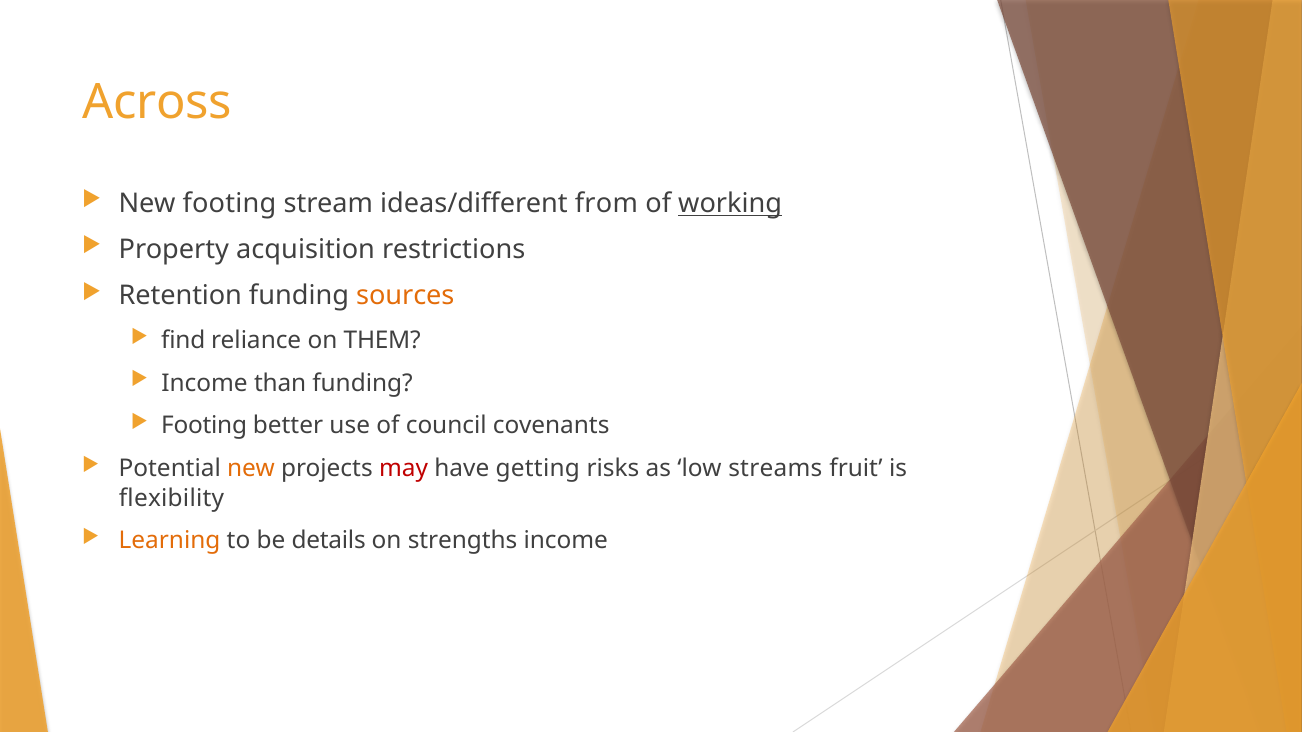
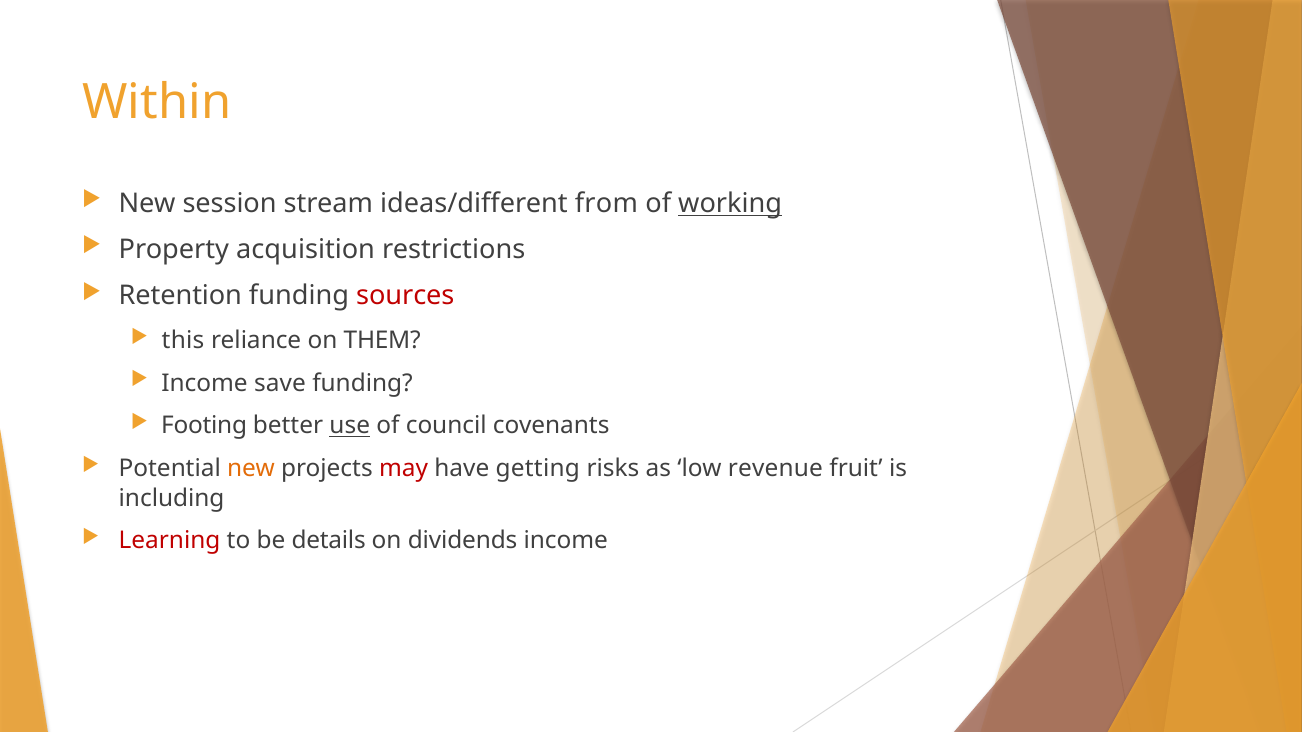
Across: Across -> Within
New footing: footing -> session
sources colour: orange -> red
find: find -> this
than: than -> save
use underline: none -> present
streams: streams -> revenue
flexibility: flexibility -> including
Learning colour: orange -> red
strengths: strengths -> dividends
